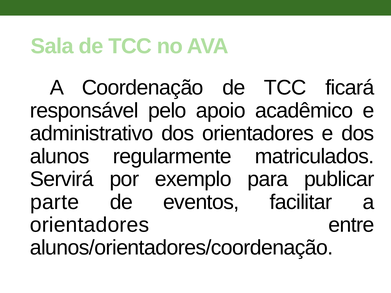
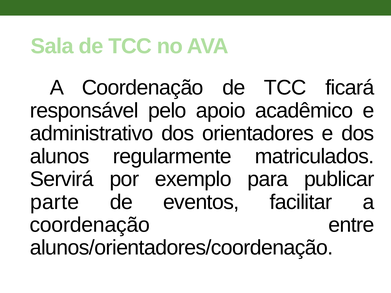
orientadores at (89, 225): orientadores -> coordenação
